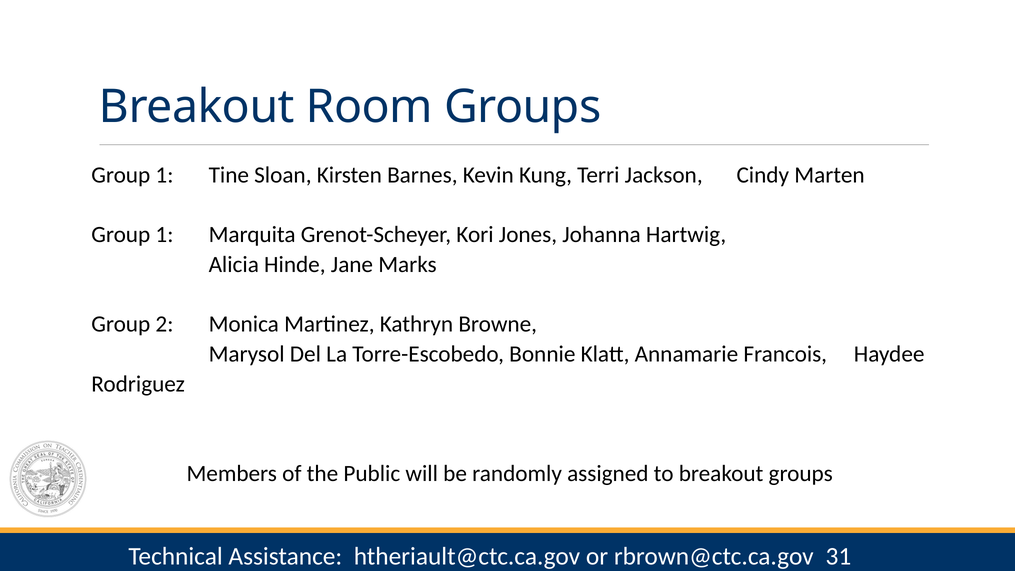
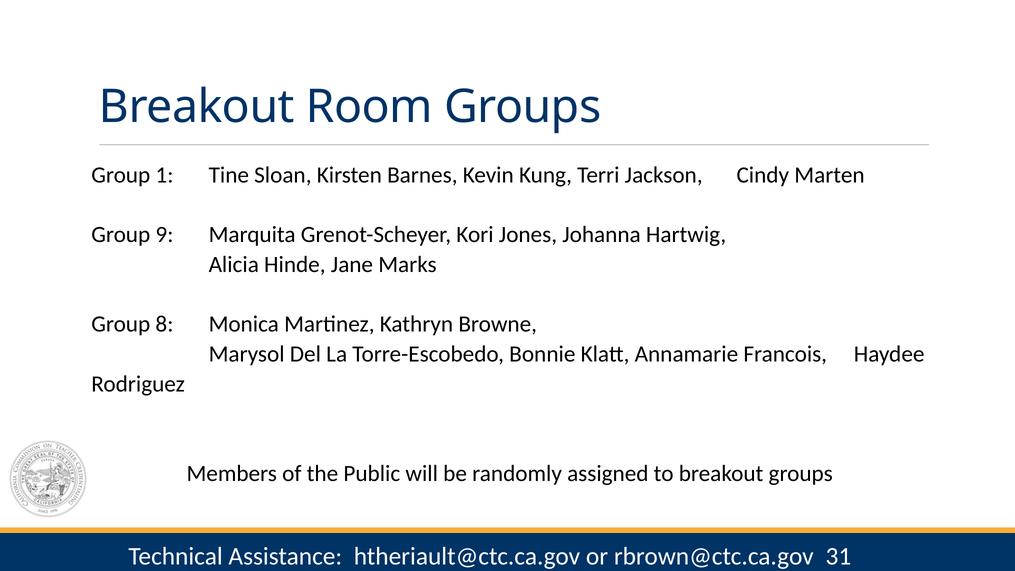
1 at (164, 235): 1 -> 9
2: 2 -> 8
